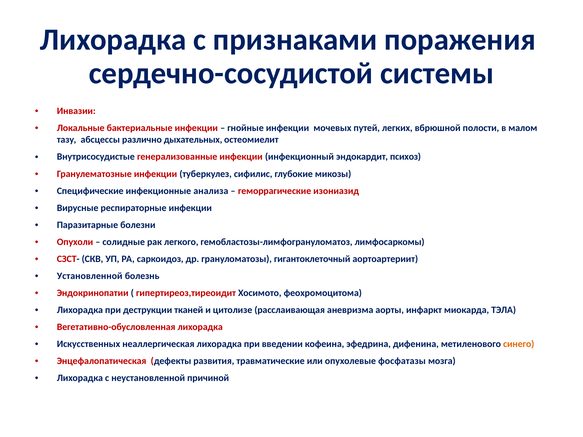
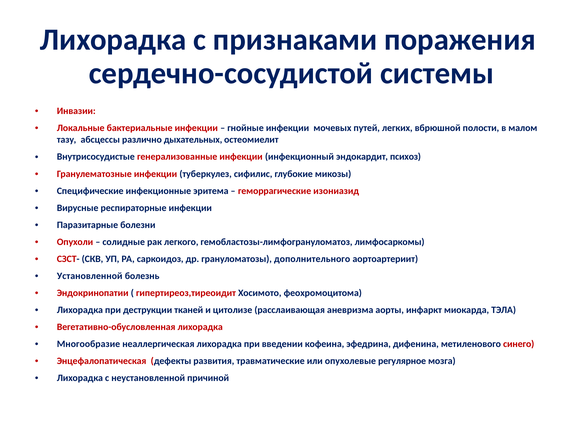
анализа: анализа -> эритема
гигантоклеточный: гигантоклеточный -> дополнительного
Искусственных: Искусственных -> Многообразие
синего colour: orange -> red
фосфатазы: фосфатазы -> регулярное
